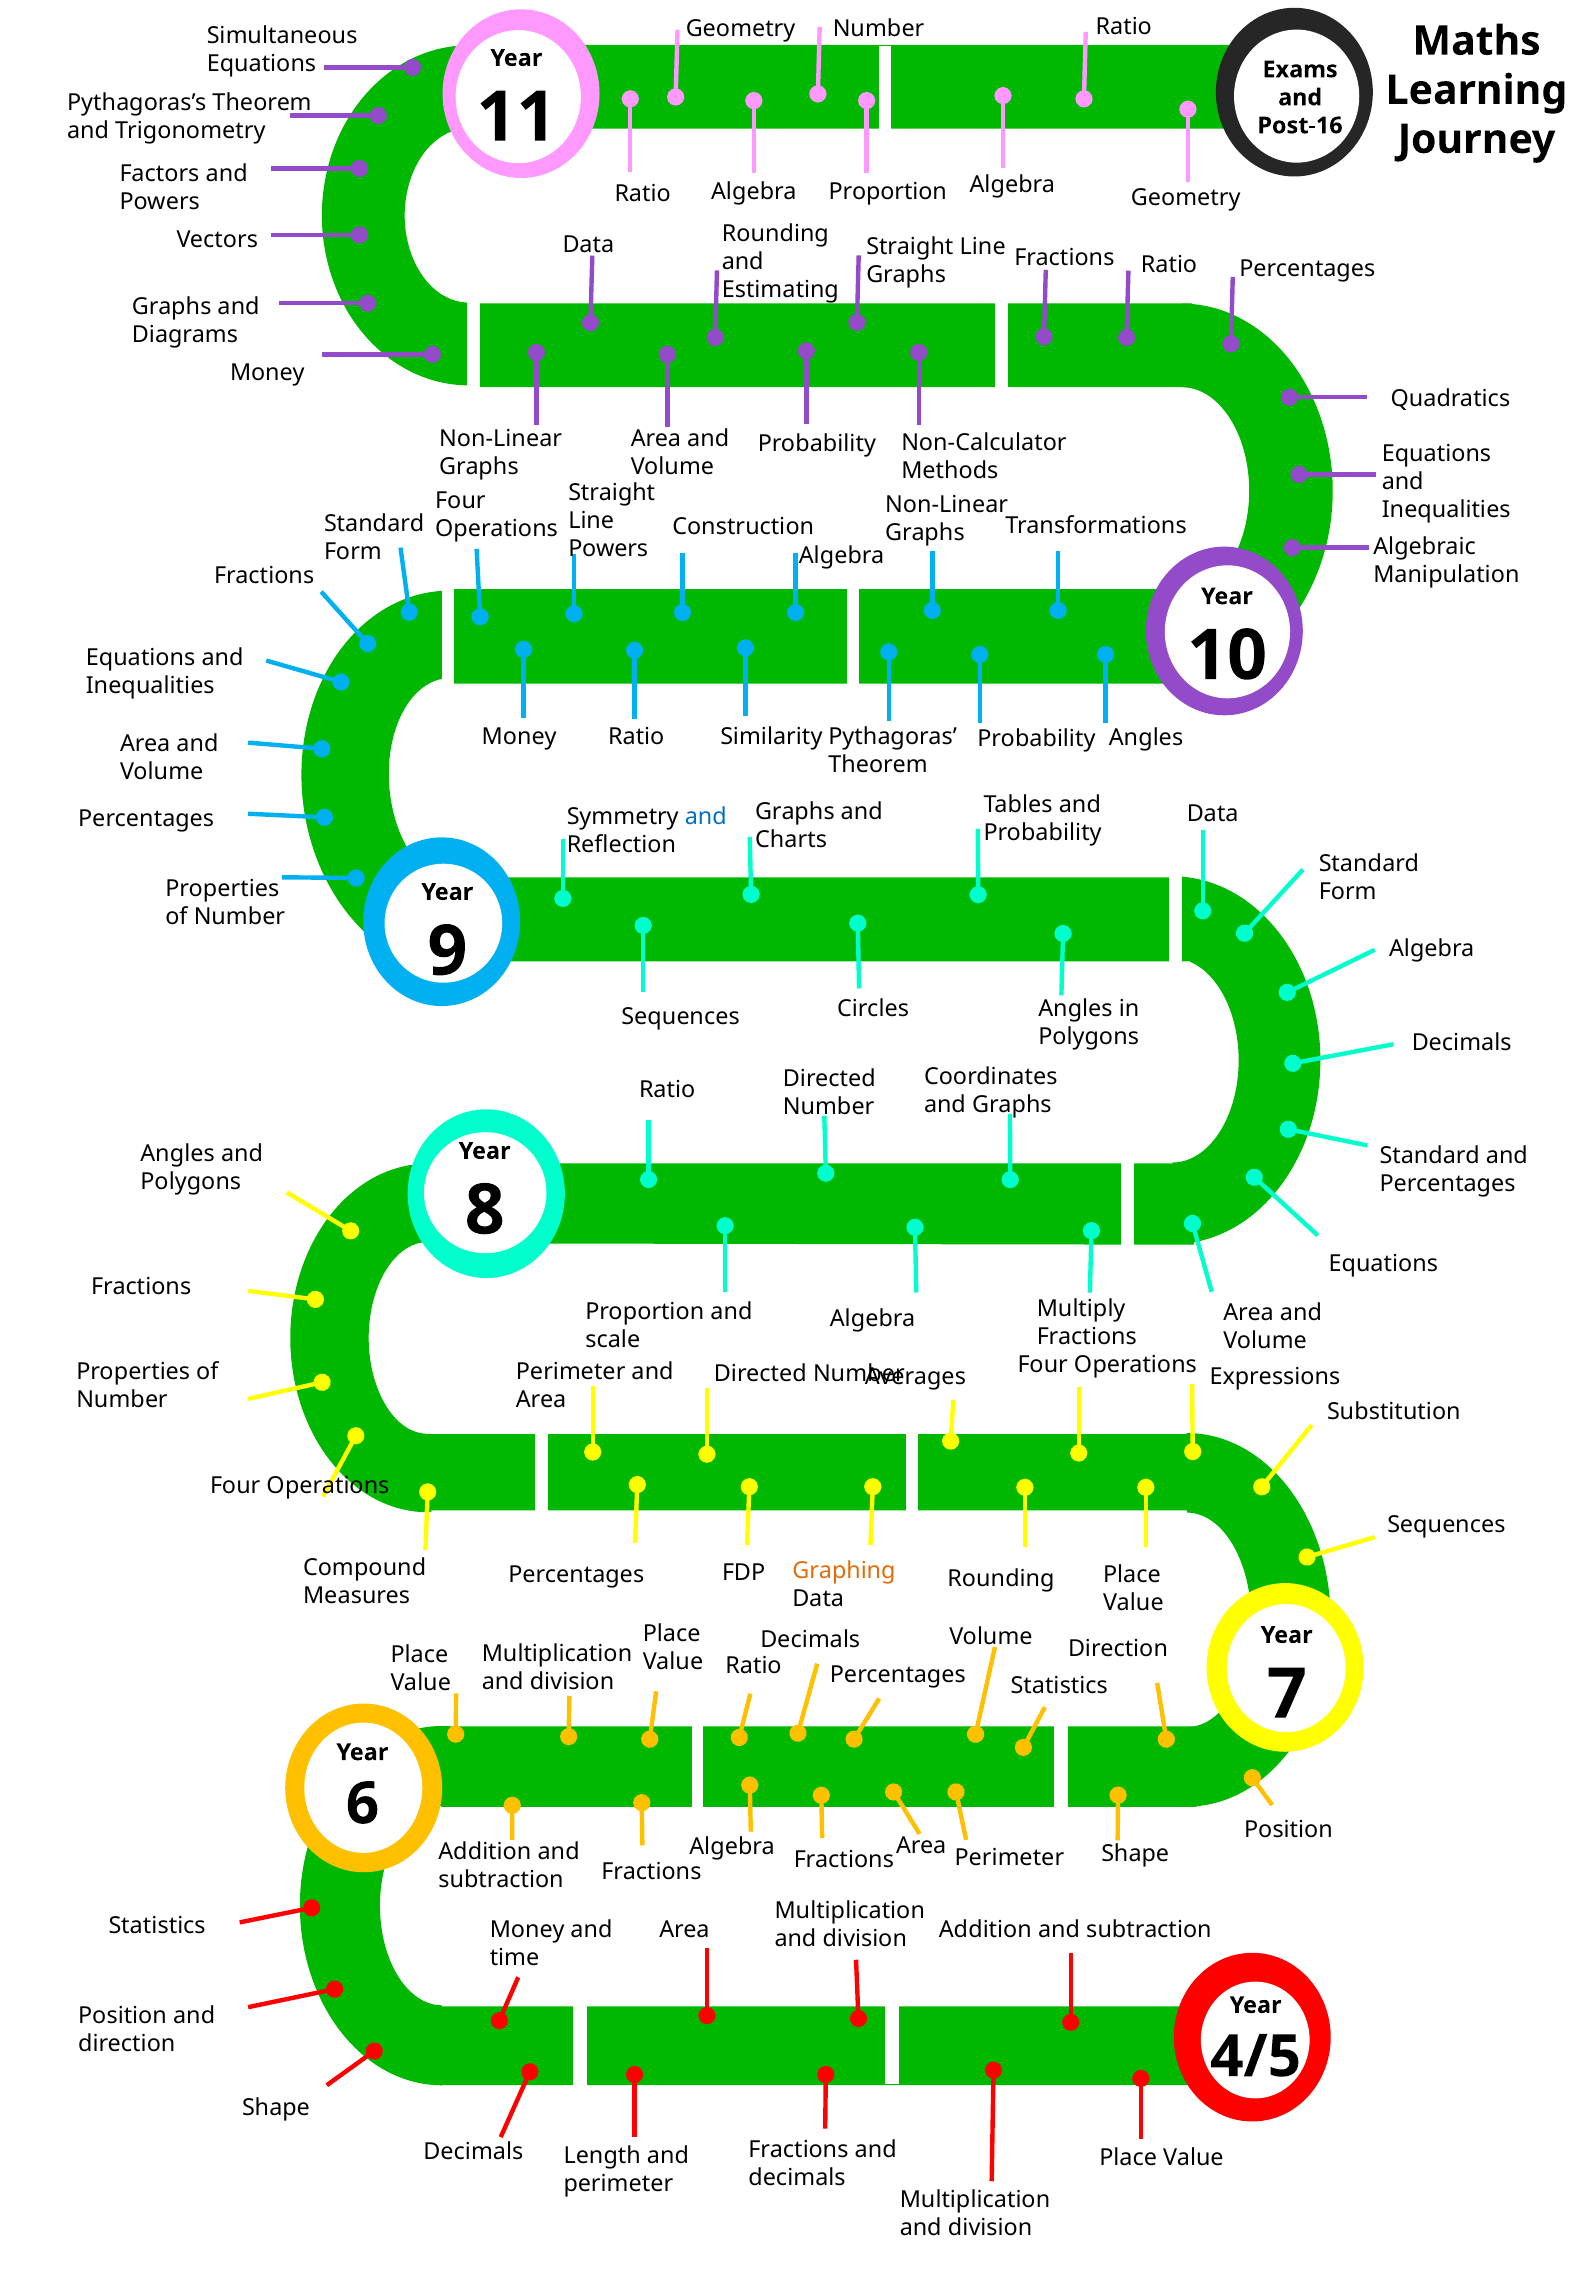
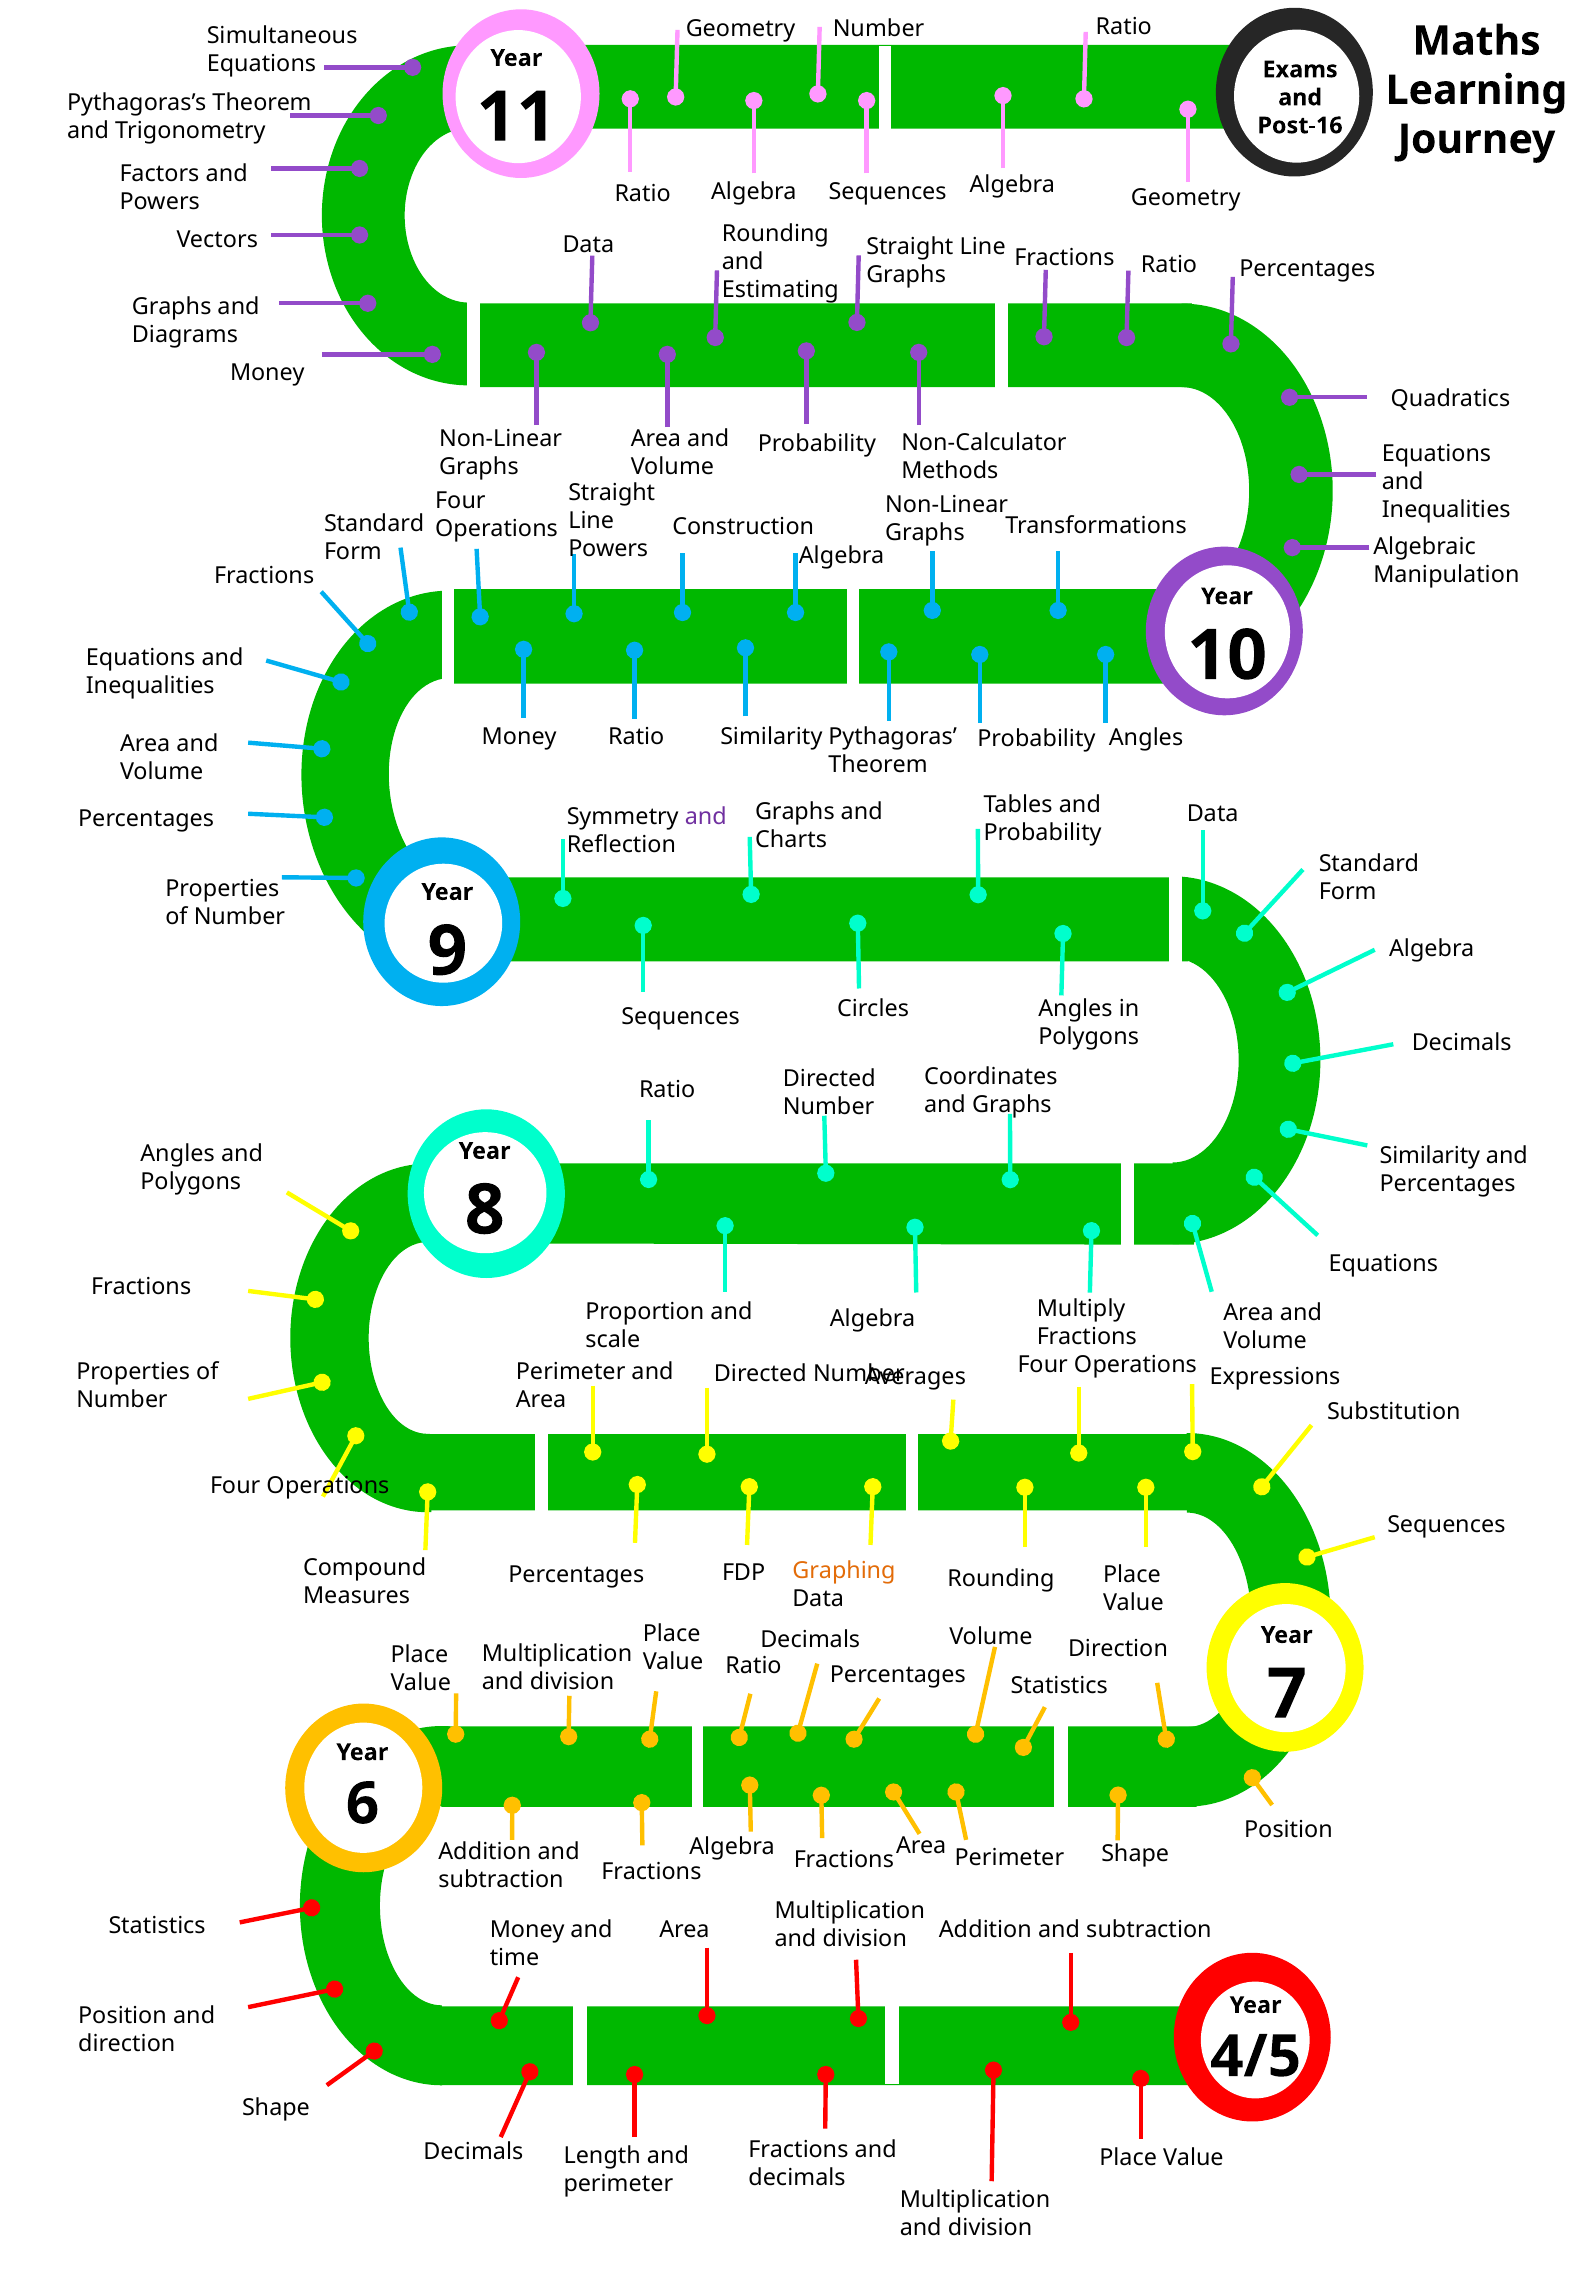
Algebra Proportion: Proportion -> Sequences
and at (706, 817) colour: blue -> purple
Standard at (1430, 1156): Standard -> Similarity
